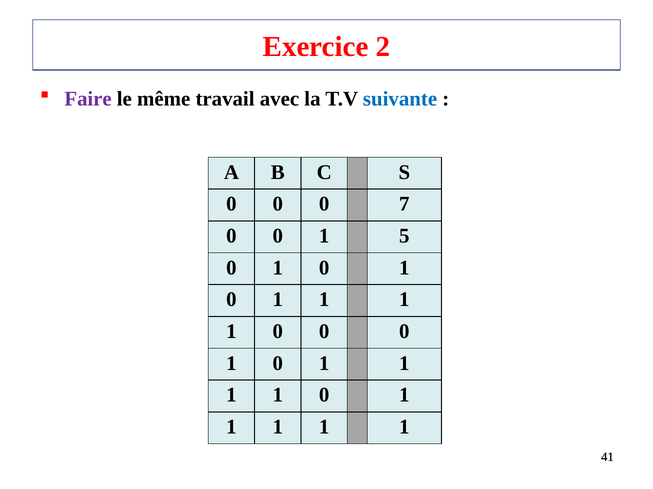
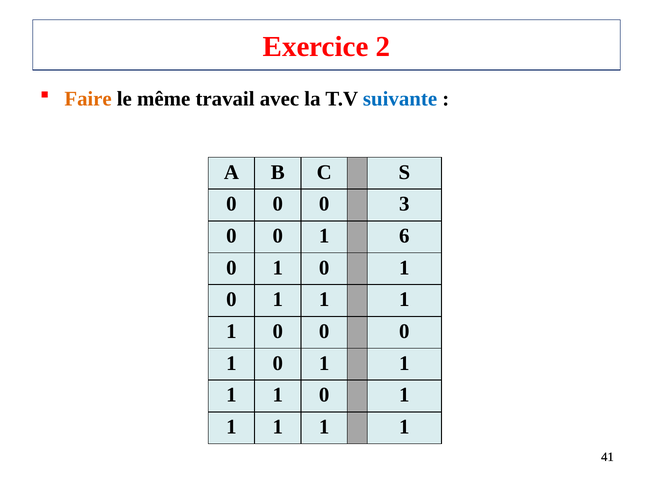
Faire colour: purple -> orange
7: 7 -> 3
5: 5 -> 6
